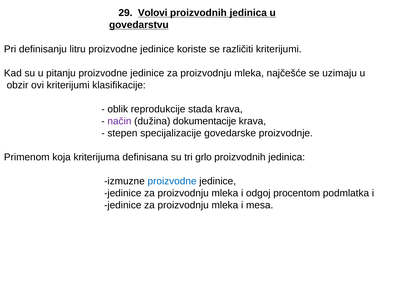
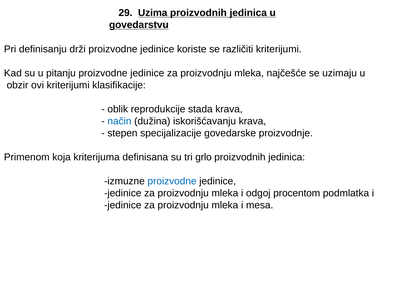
Volovi: Volovi -> Uzima
litru: litru -> drži
način colour: purple -> blue
dokumentacije: dokumentacije -> iskorišćavanju
